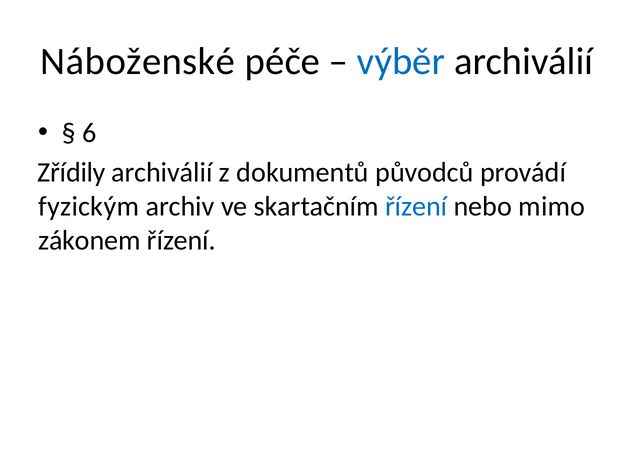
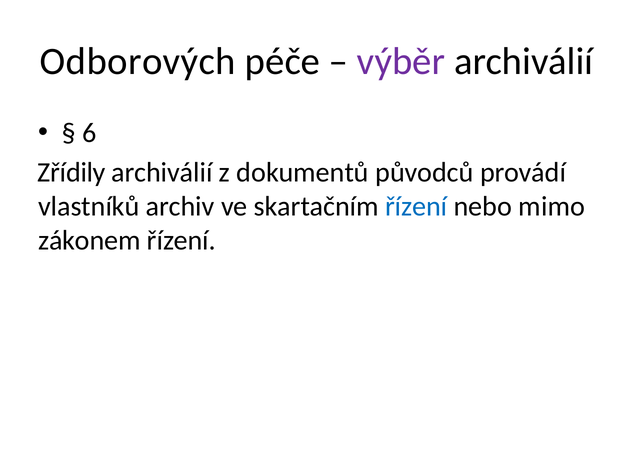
Náboženské: Náboženské -> Odborových
výběr colour: blue -> purple
fyzickým: fyzickým -> vlastníků
